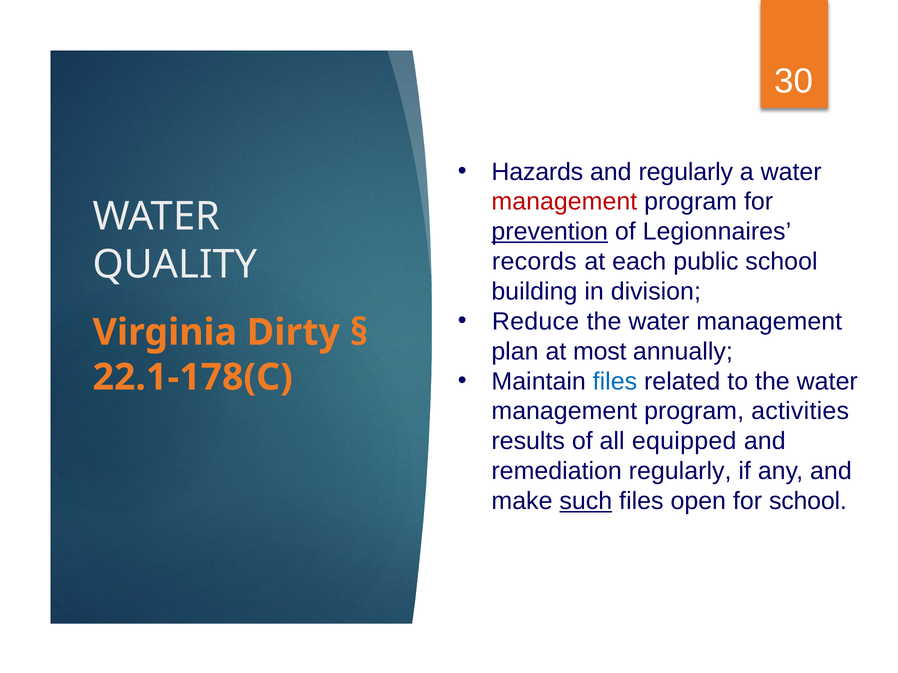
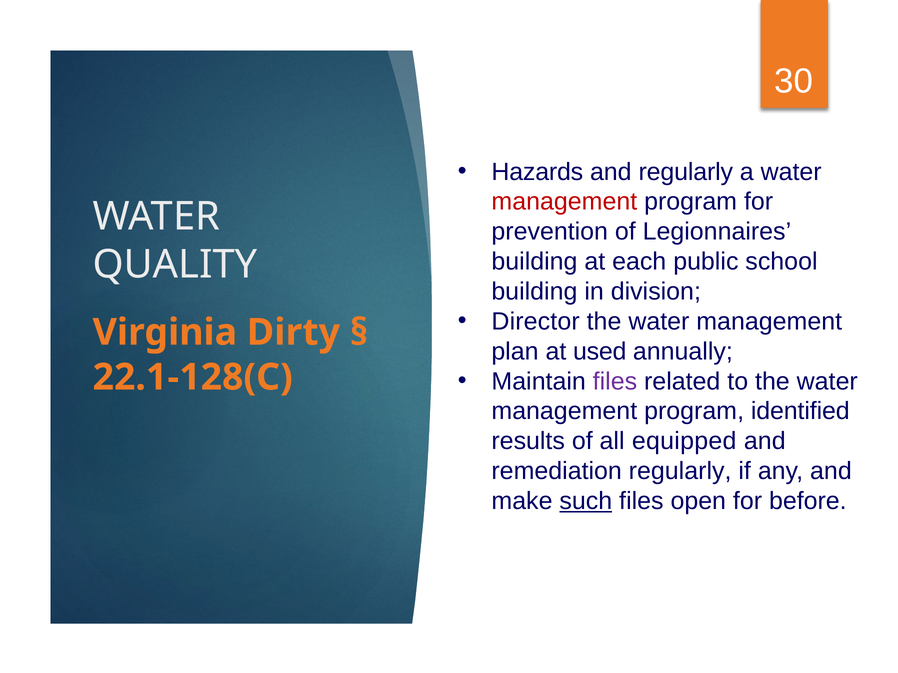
prevention underline: present -> none
records at (534, 262): records -> building
Reduce: Reduce -> Director
most: most -> used
files at (615, 382) colour: blue -> purple
22.1-178(C: 22.1-178(C -> 22.1-128(C
activities: activities -> identified
for school: school -> before
